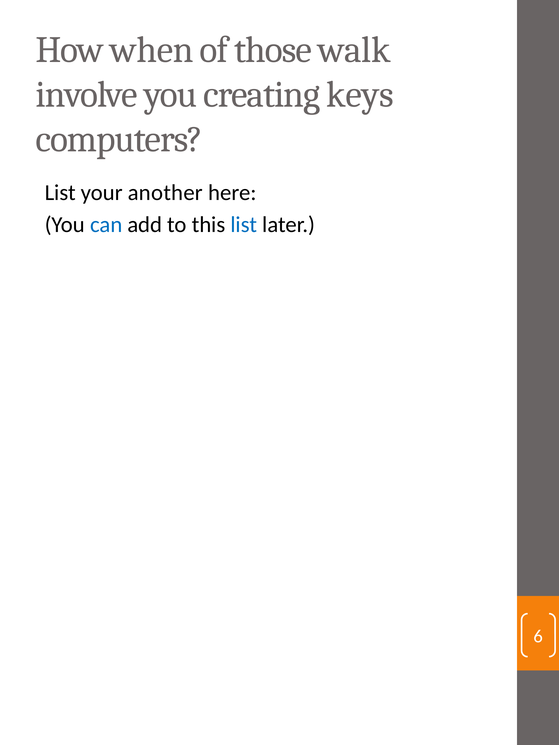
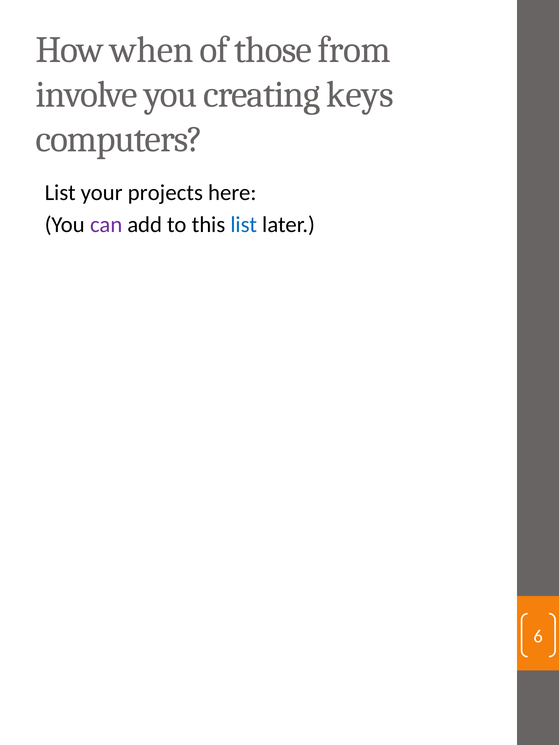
walk: walk -> from
another: another -> projects
can colour: blue -> purple
